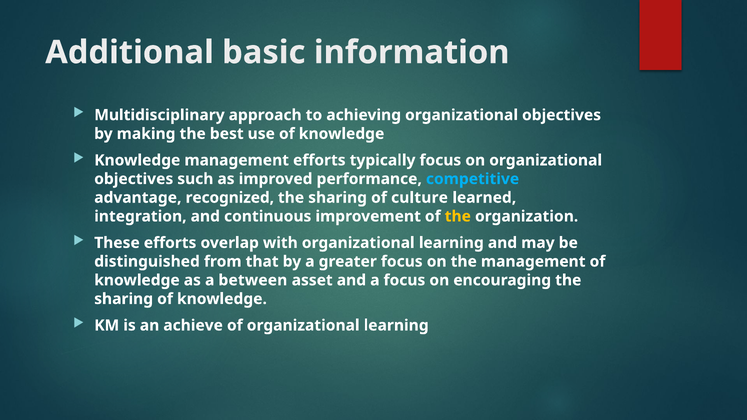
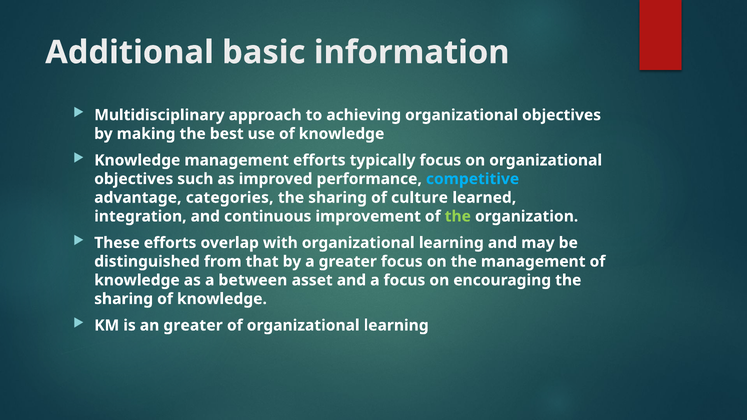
recognized: recognized -> categories
the at (458, 216) colour: yellow -> light green
an achieve: achieve -> greater
